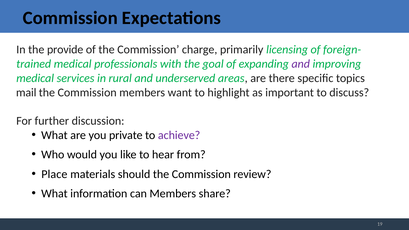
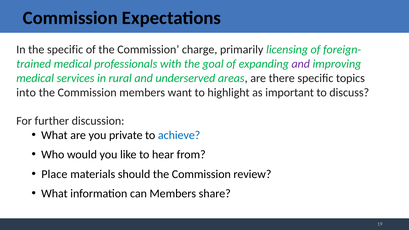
the provide: provide -> specific
mail: mail -> into
achieve colour: purple -> blue
